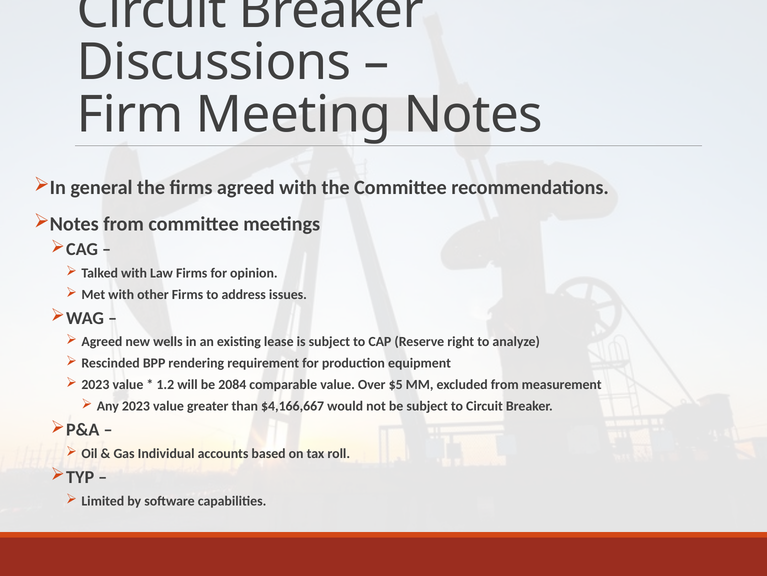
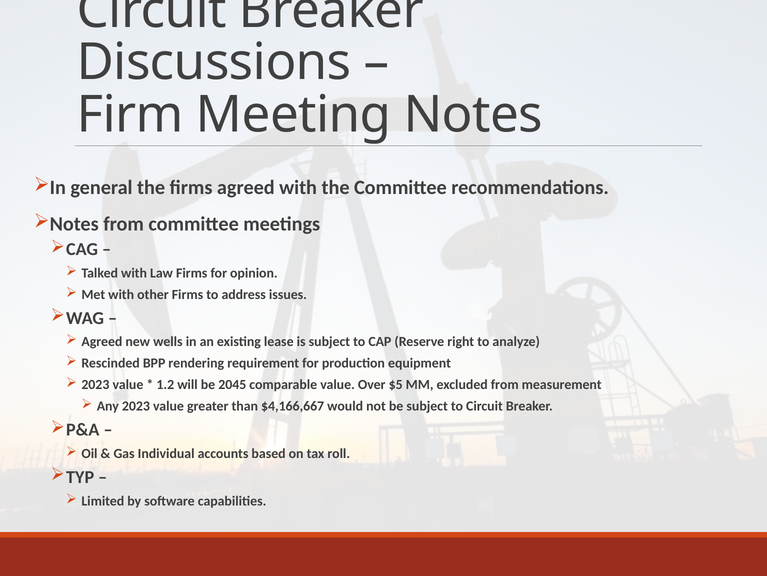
2084: 2084 -> 2045
